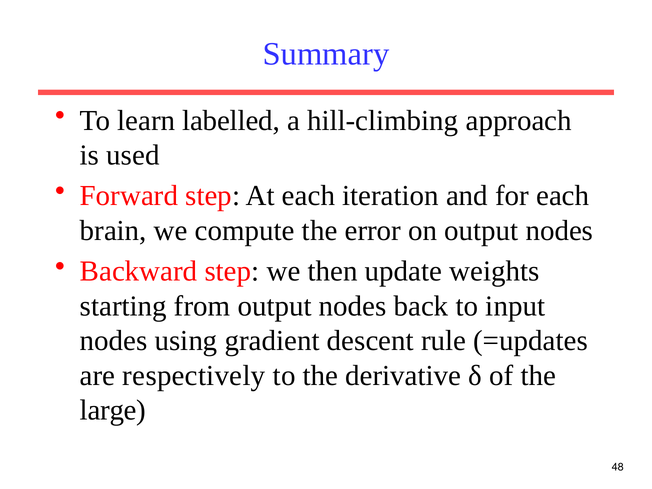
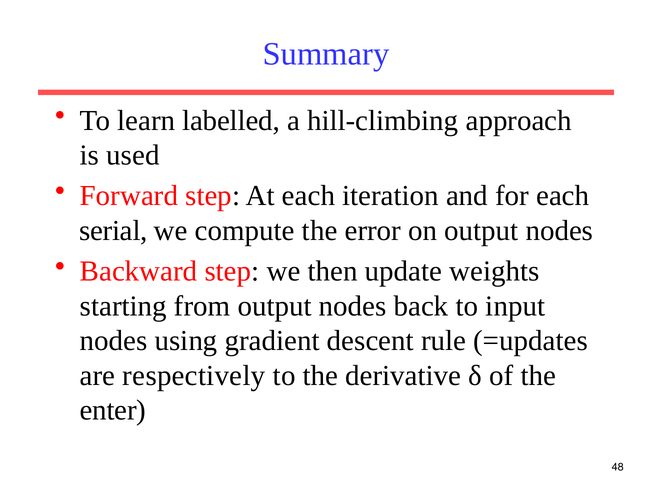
brain: brain -> serial
large: large -> enter
